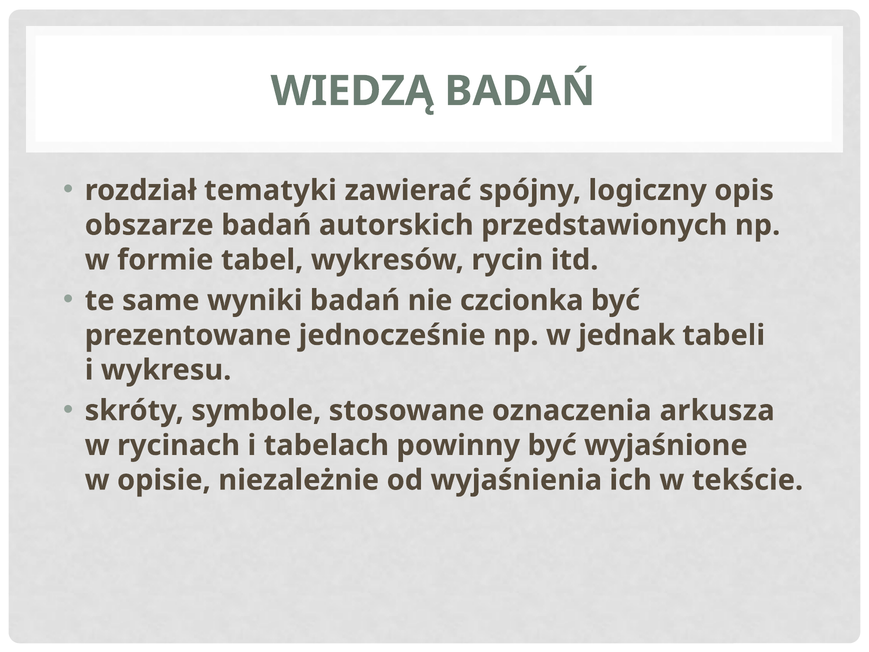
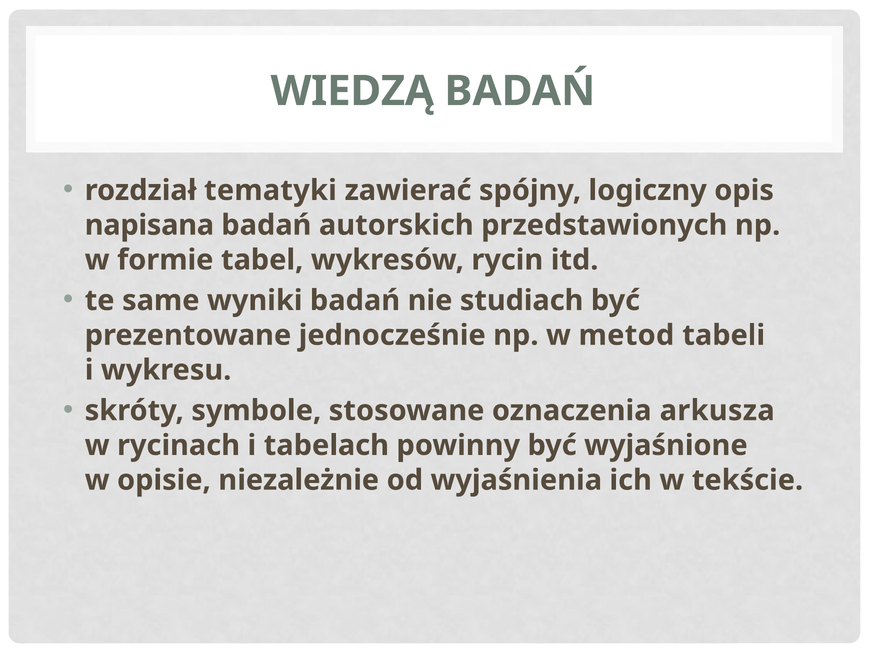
obszarze: obszarze -> napisana
czcionka: czcionka -> studiach
jednak: jednak -> metod
